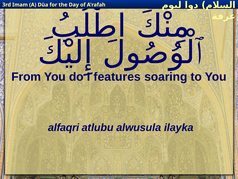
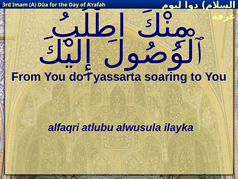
features: features -> yassarta
